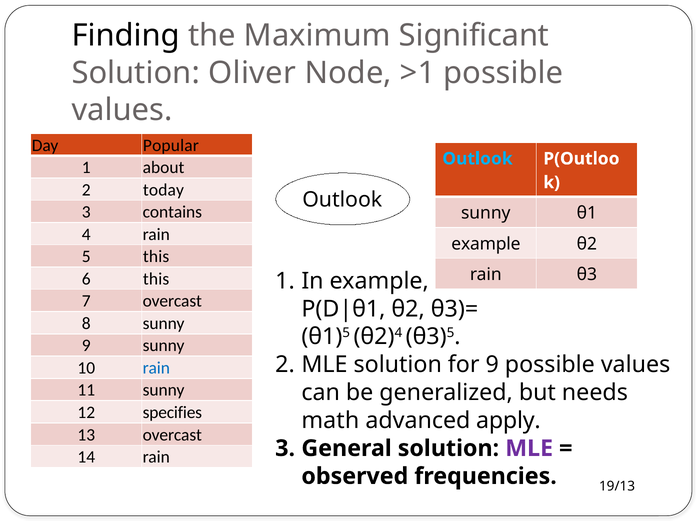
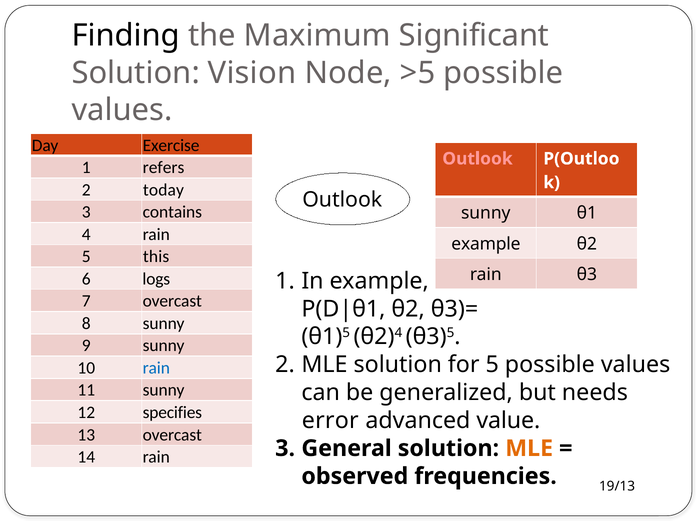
Oliver: Oliver -> Vision
>1: >1 -> >5
Popular: Popular -> Exercise
Outlook at (477, 159) colour: light blue -> pink
about: about -> refers
6 this: this -> logs
for 9: 9 -> 5
math: math -> error
apply: apply -> value
MLE at (529, 448) colour: purple -> orange
